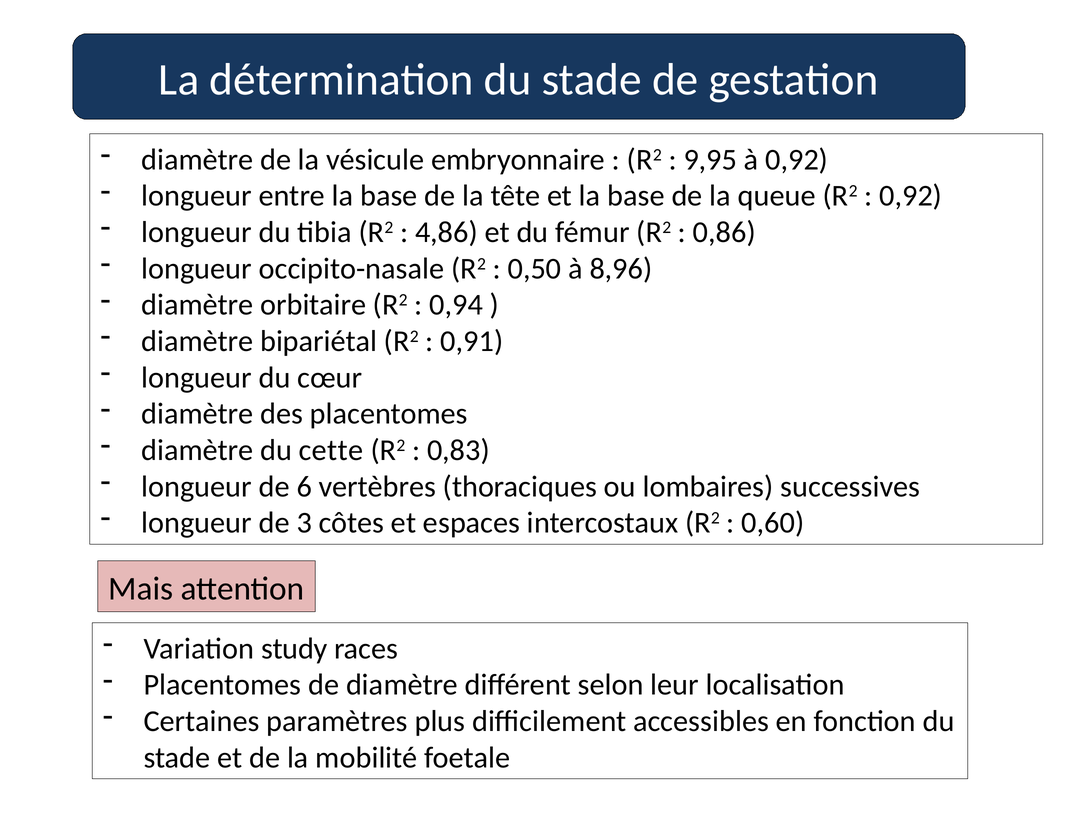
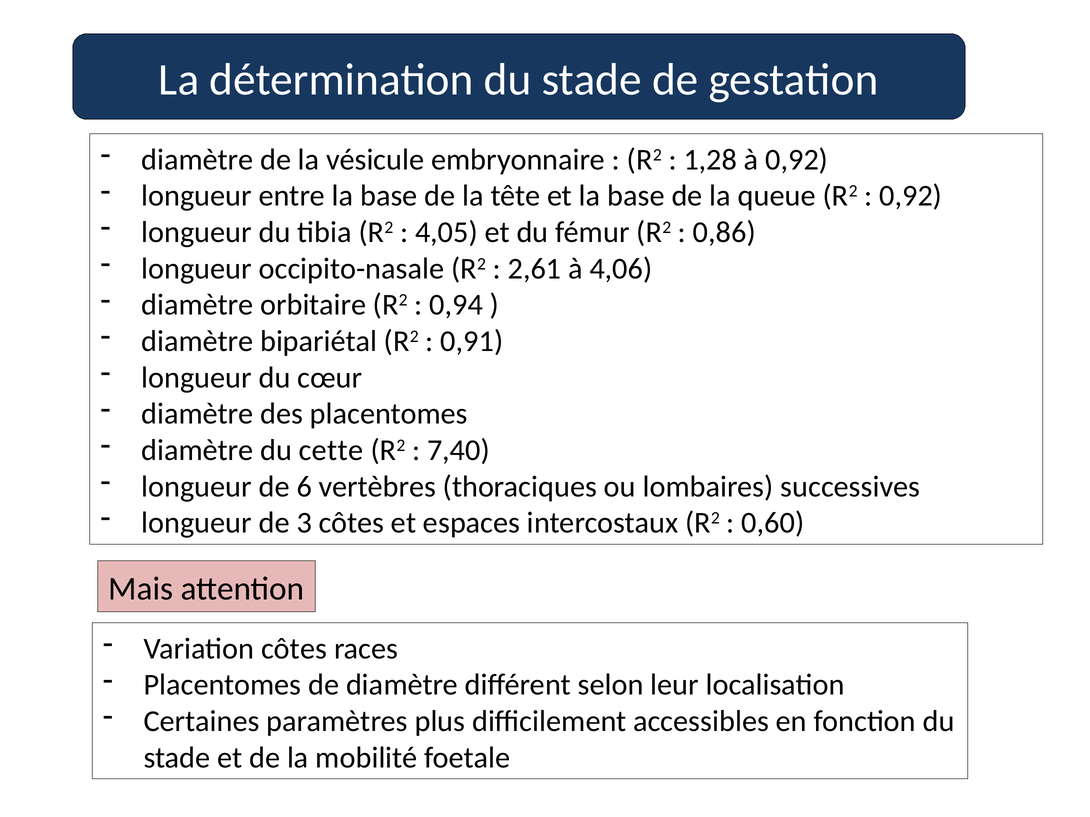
9,95: 9,95 -> 1,28
4,86: 4,86 -> 4,05
0,50: 0,50 -> 2,61
8,96: 8,96 -> 4,06
0,83: 0,83 -> 7,40
Variation study: study -> côtes
